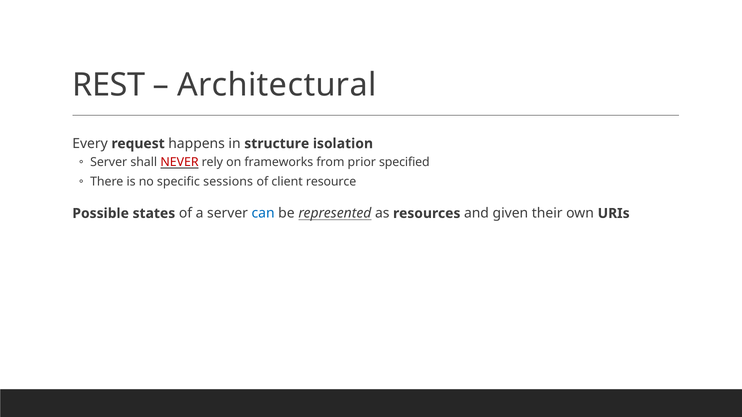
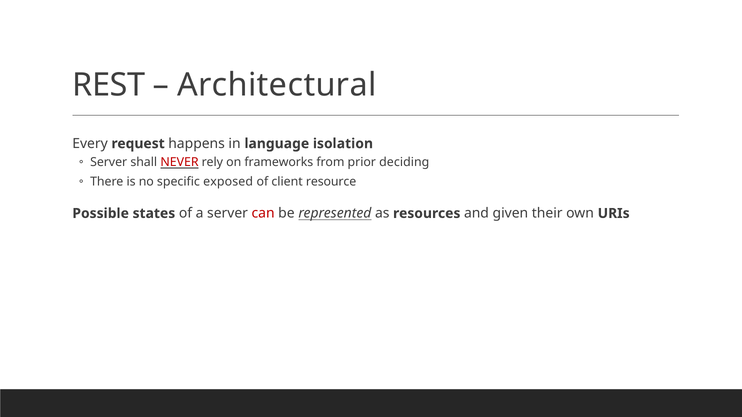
structure: structure -> language
specified: specified -> deciding
sessions: sessions -> exposed
can colour: blue -> red
